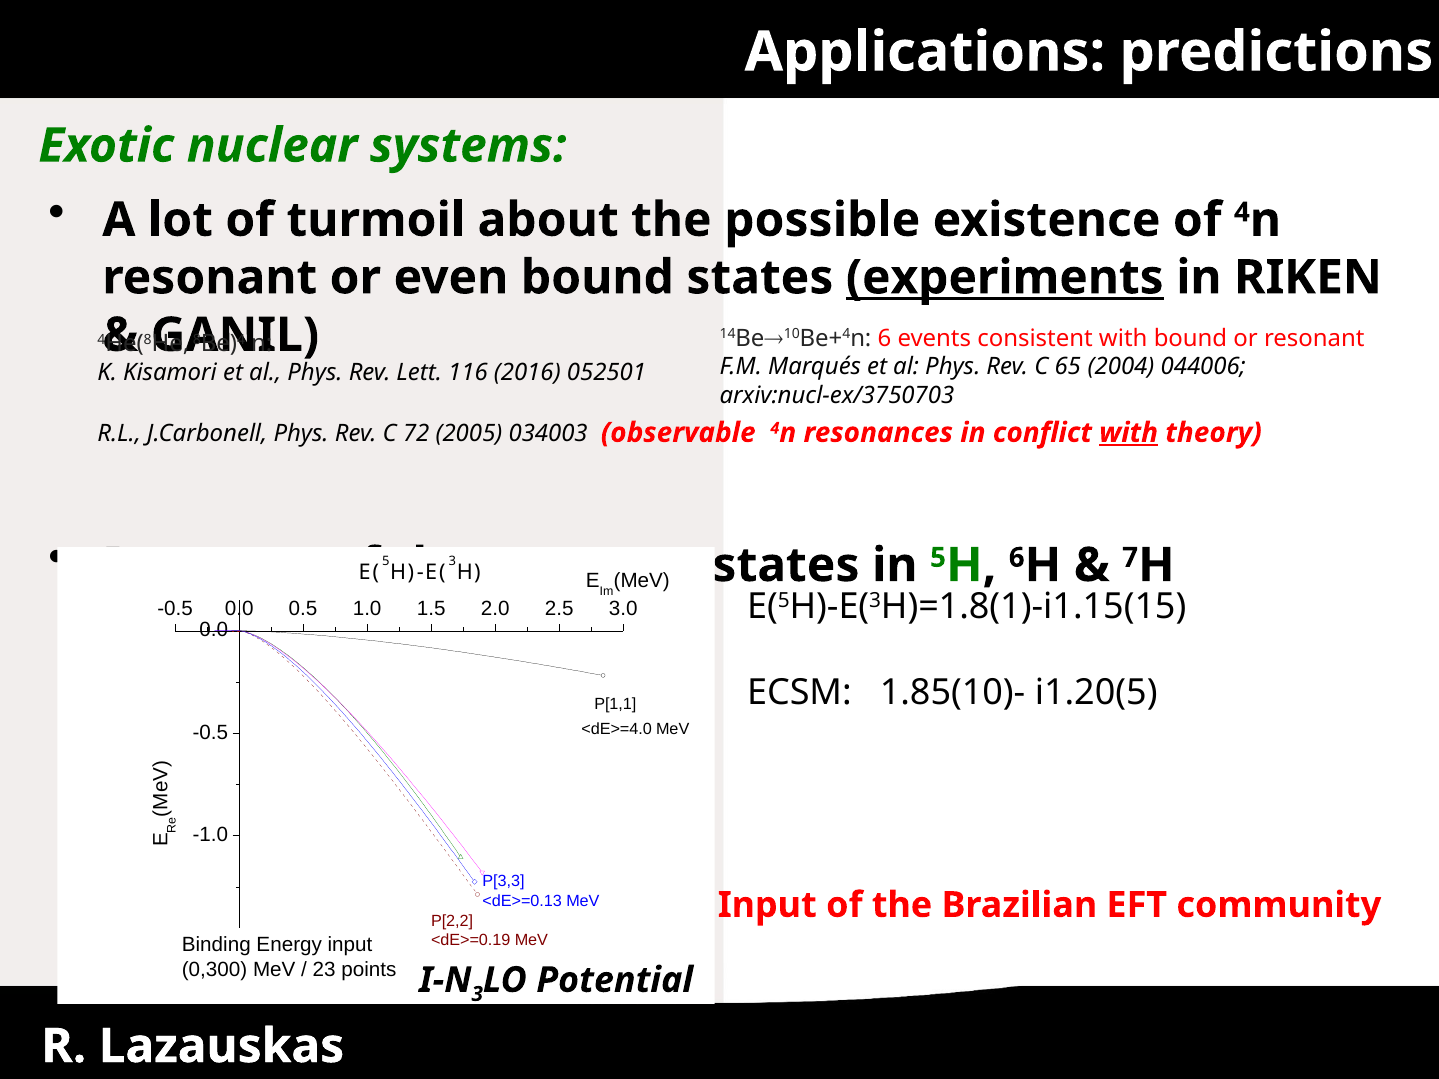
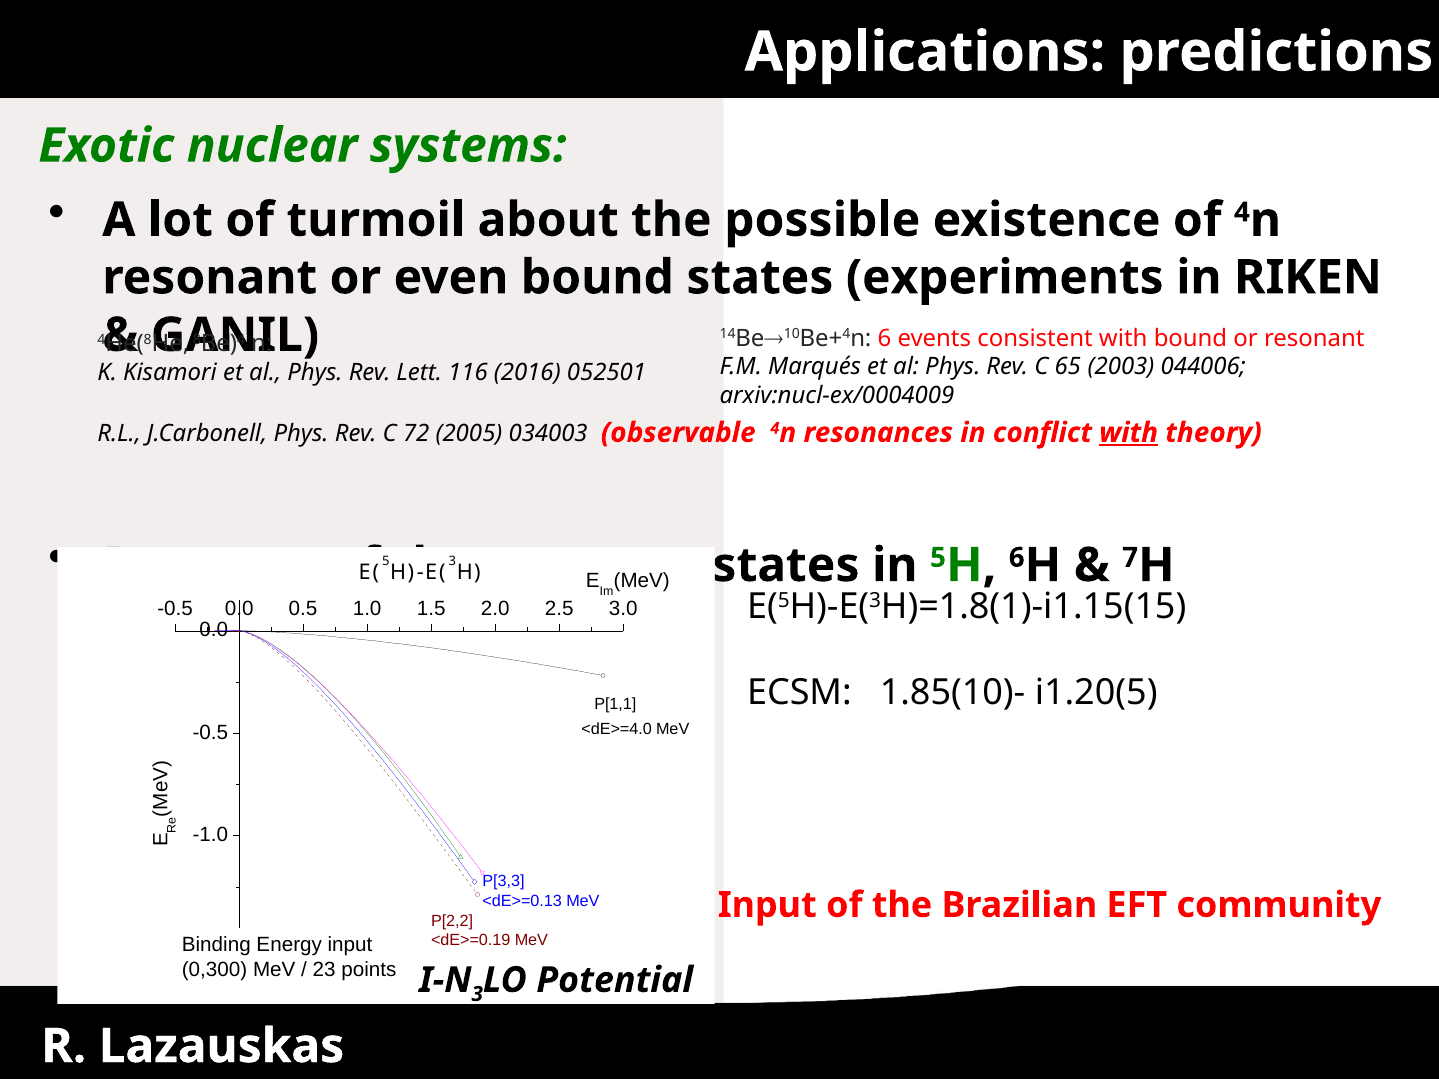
experiments underline: present -> none
2004: 2004 -> 2003
arxiv:nucl-ex/3750703: arxiv:nucl-ex/3750703 -> arxiv:nucl-ex/0004009
